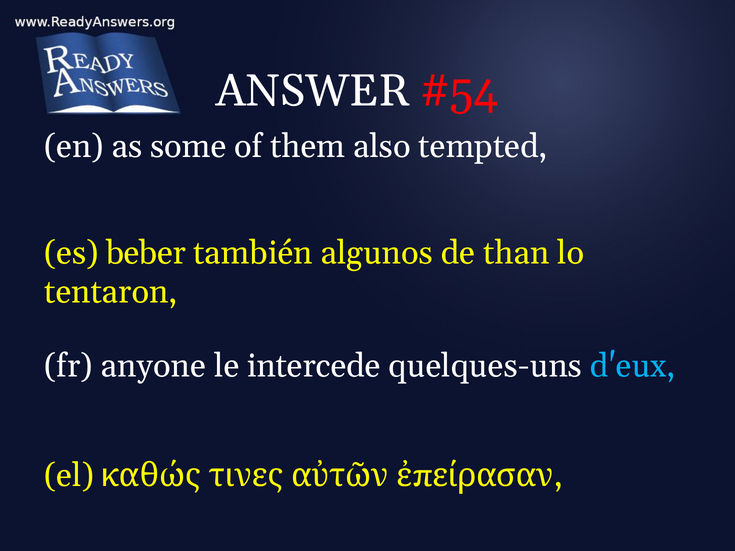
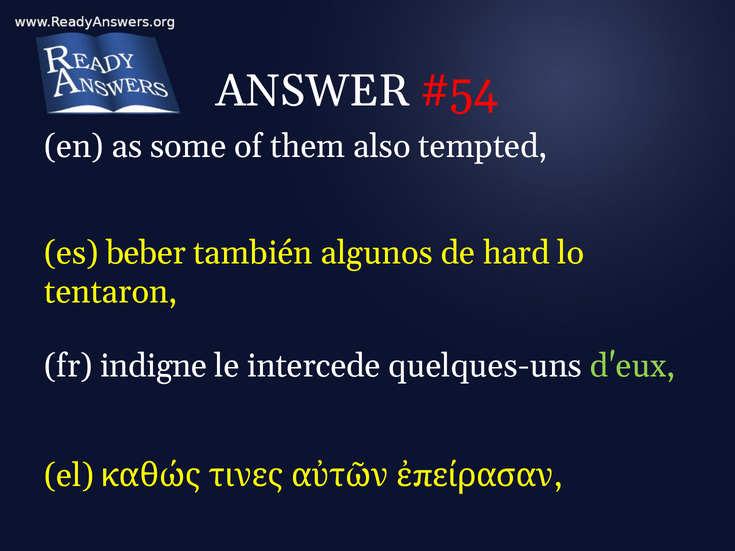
than: than -> hard
anyone: anyone -> indigne
d'eux colour: light blue -> light green
